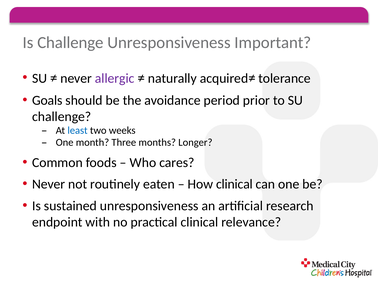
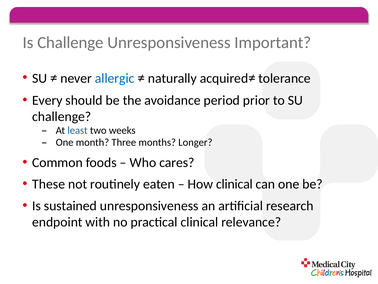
allergic colour: purple -> blue
Goals: Goals -> Every
Never at (49, 184): Never -> These
